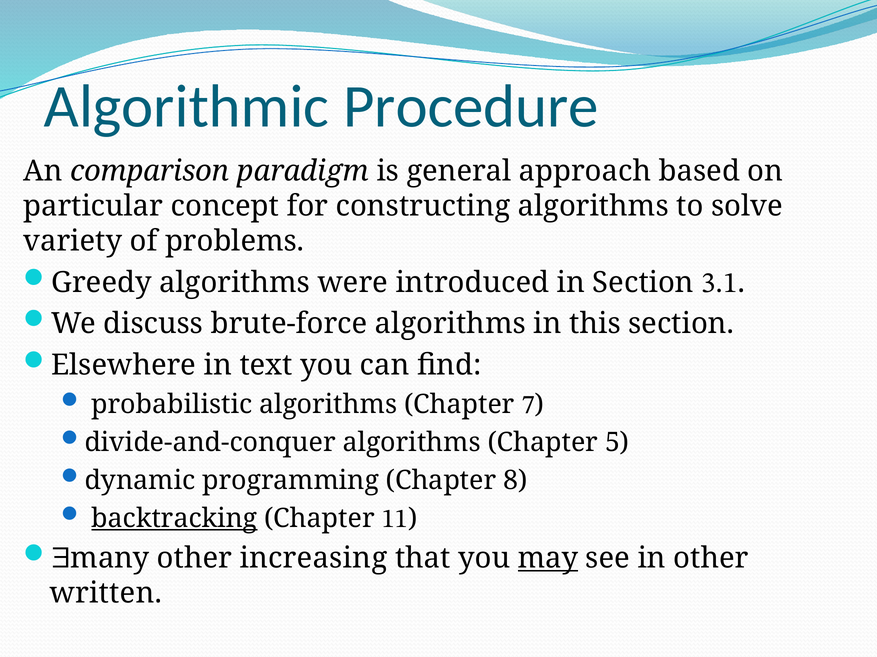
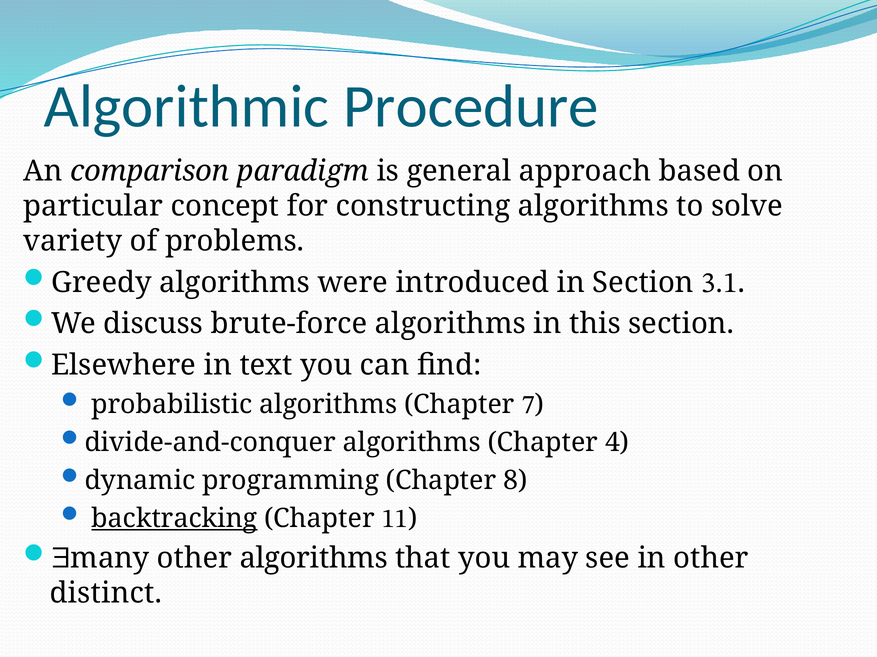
5: 5 -> 4
other increasing: increasing -> algorithms
may underline: present -> none
written: written -> distinct
